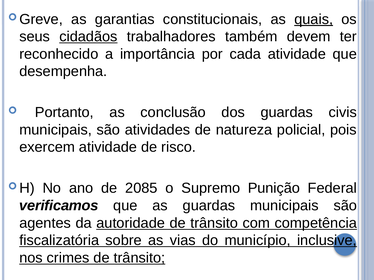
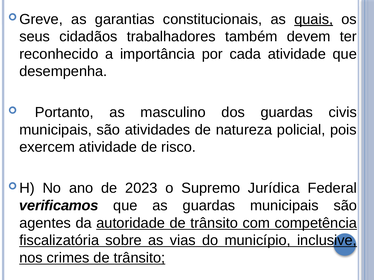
cidadãos underline: present -> none
conclusão: conclusão -> masculino
2085: 2085 -> 2023
Punição: Punição -> Jurídica
